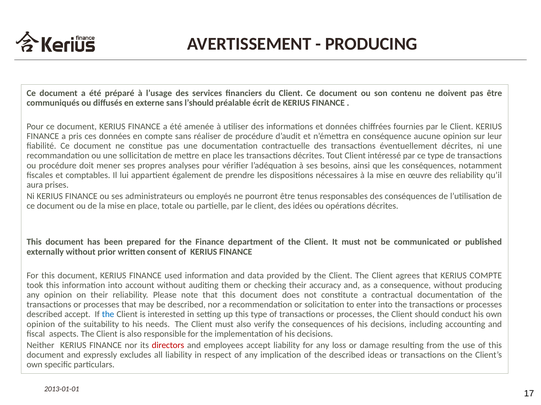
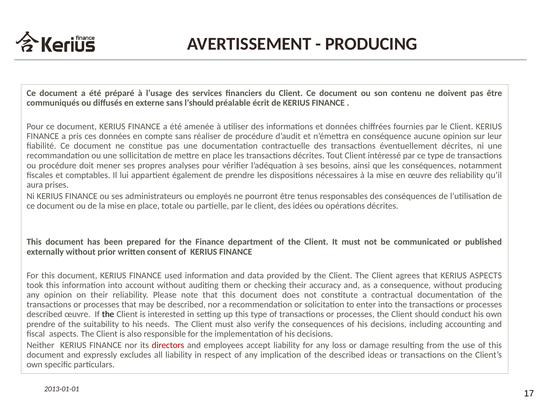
KERIUS COMPTE: COMPTE -> ASPECTS
described accept: accept -> œuvre
the at (108, 315) colour: blue -> black
opinion at (41, 325): opinion -> prendre
